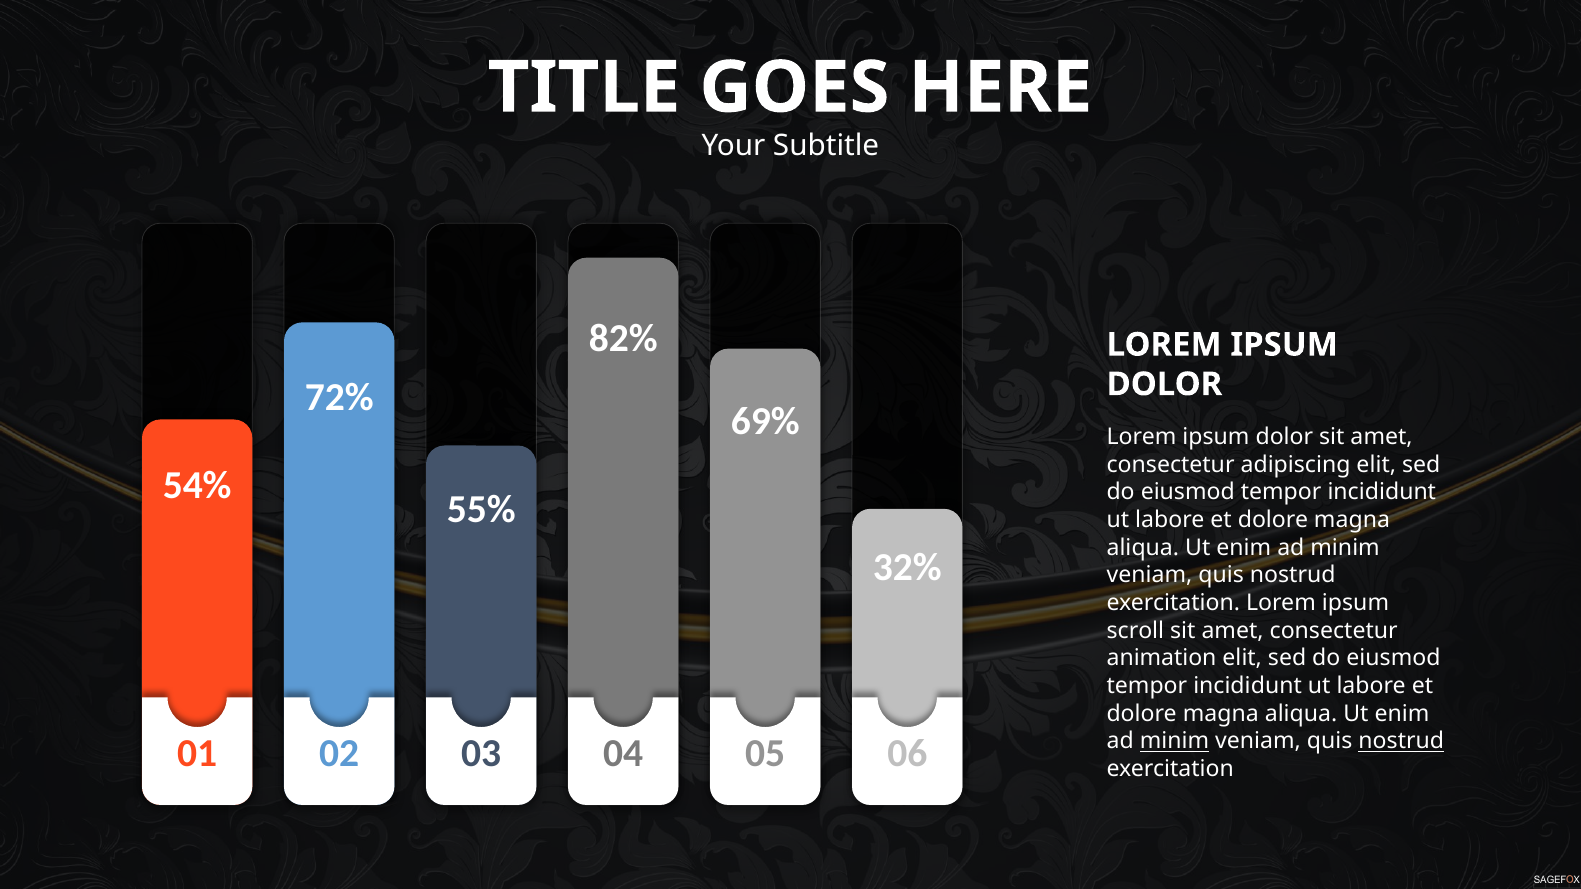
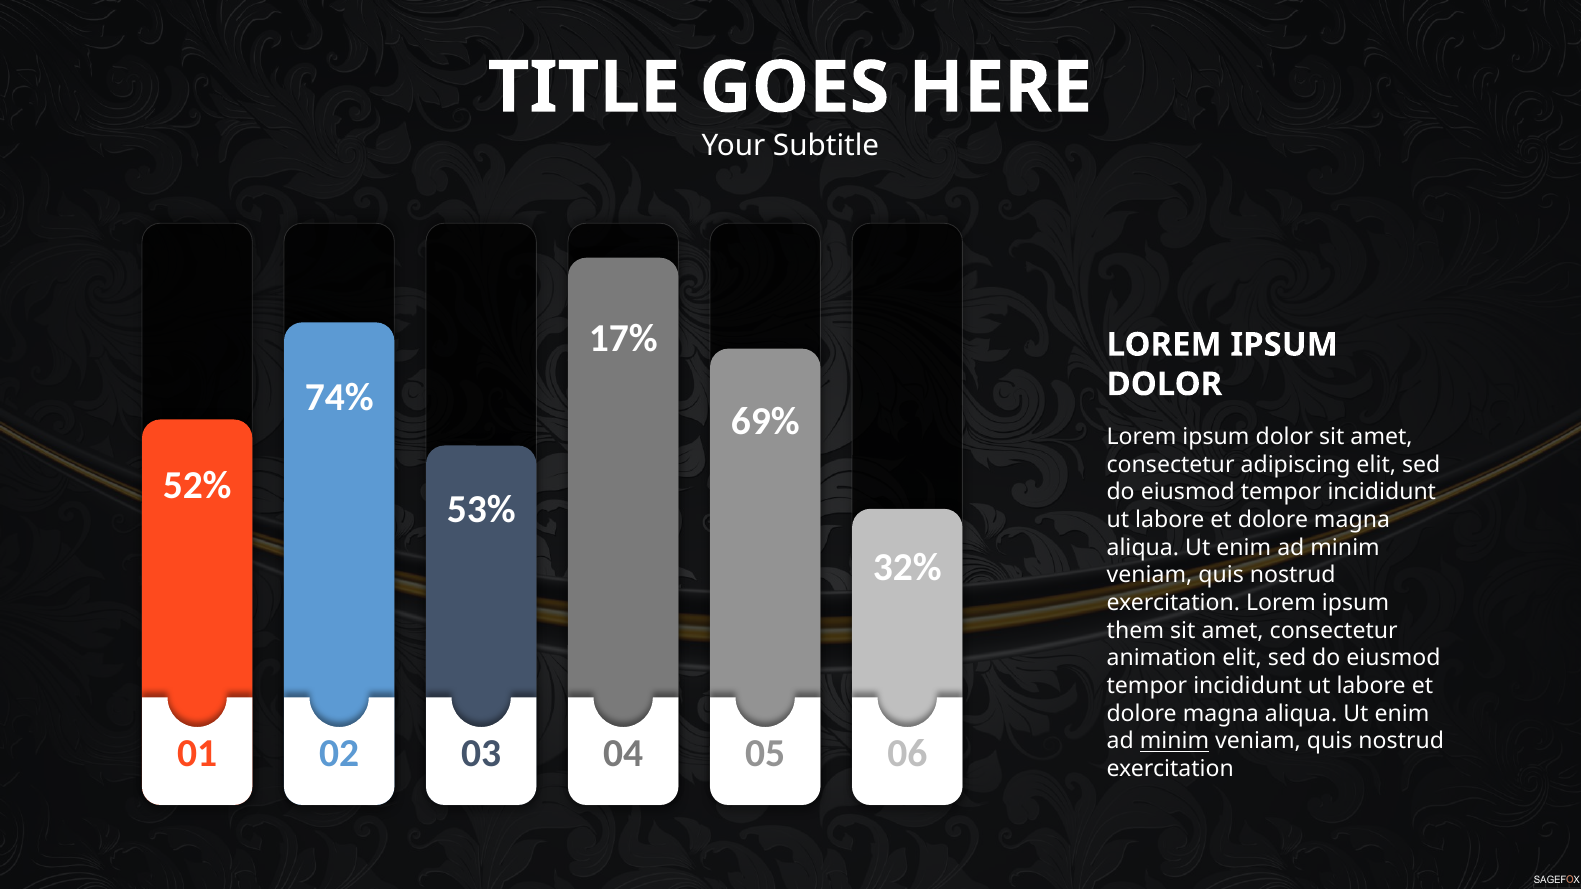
82%: 82% -> 17%
72%: 72% -> 74%
54%: 54% -> 52%
55%: 55% -> 53%
scroll: scroll -> them
nostrud at (1401, 742) underline: present -> none
